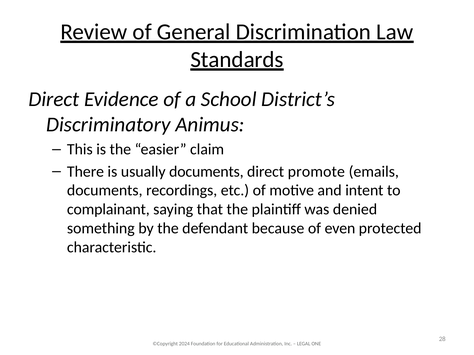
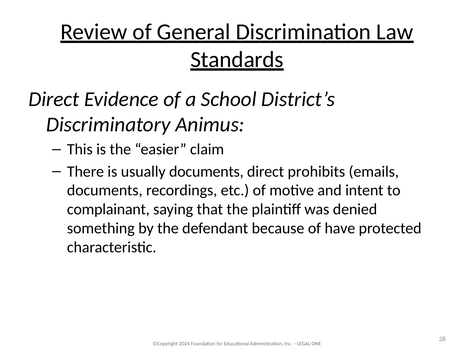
promote: promote -> prohibits
even: even -> have
